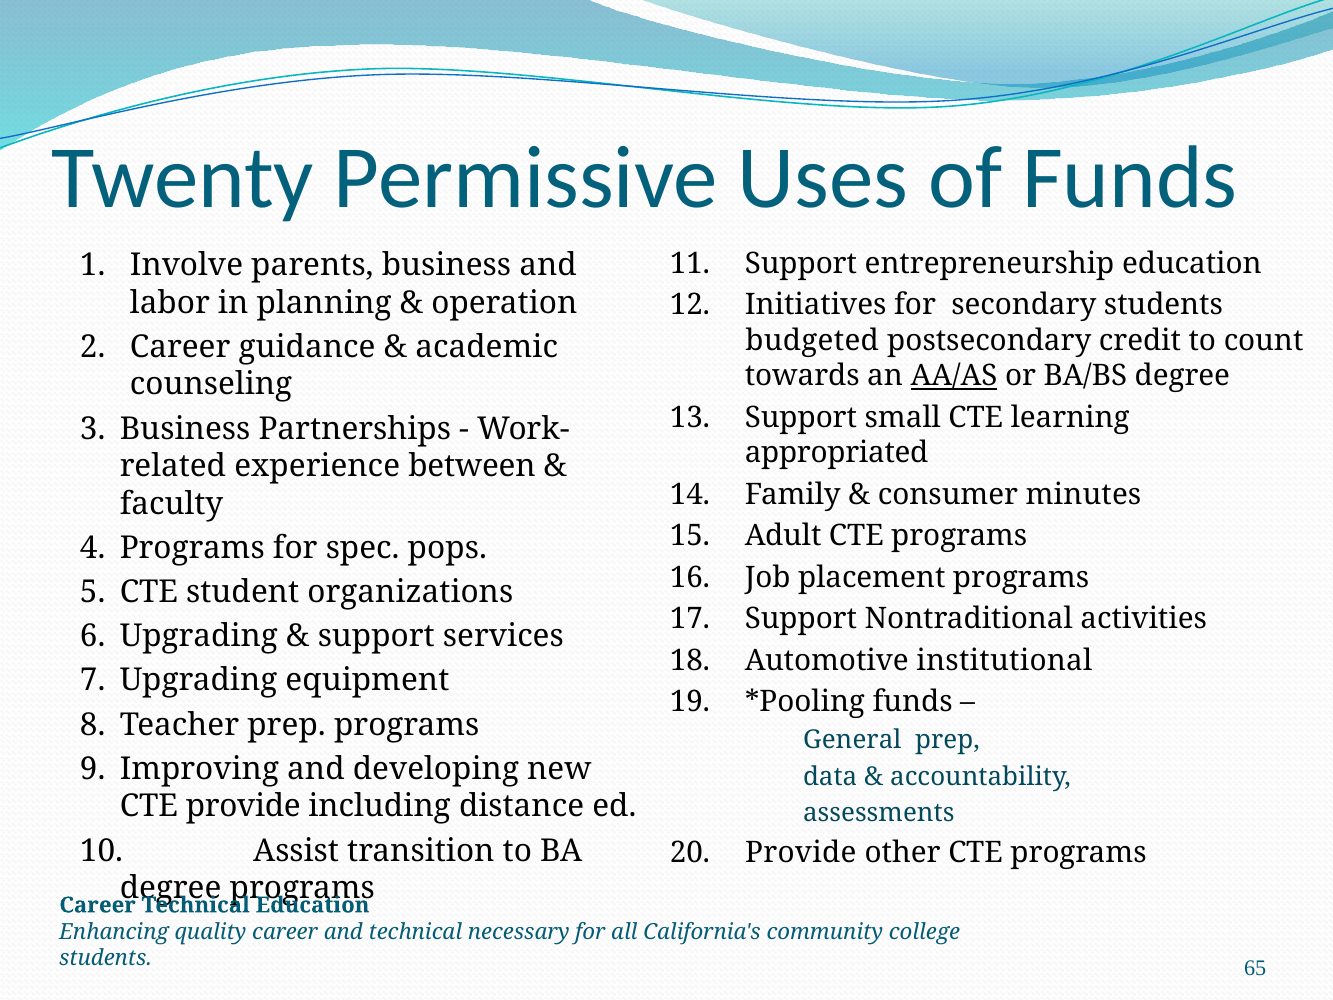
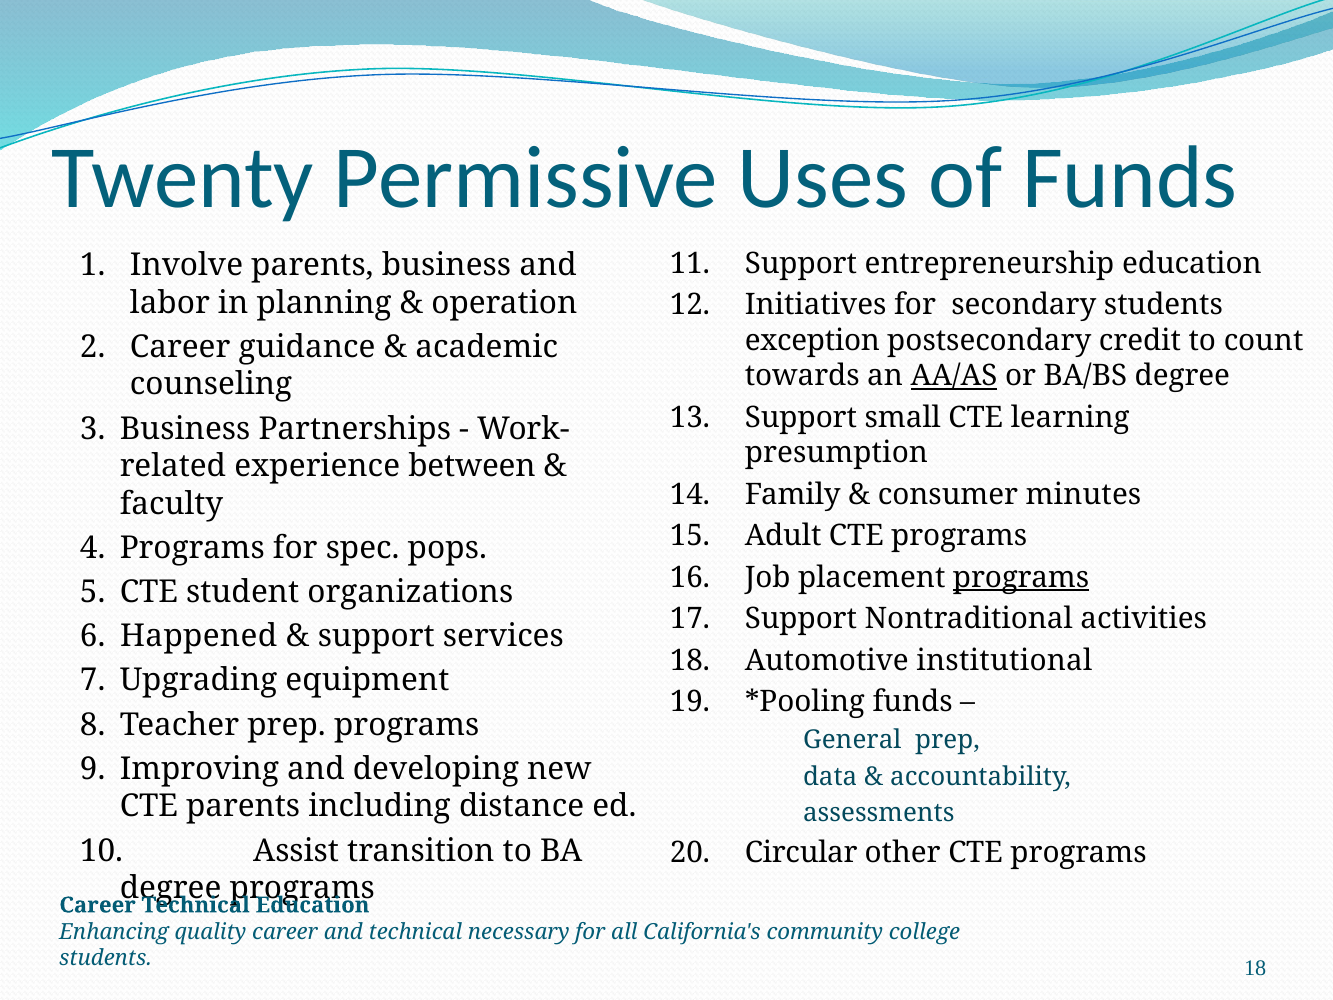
budgeted: budgeted -> exception
appropriated: appropriated -> presumption
programs at (1021, 577) underline: none -> present
6 Upgrading: Upgrading -> Happened
CTE provide: provide -> parents
20 Provide: Provide -> Circular
students 65: 65 -> 18
